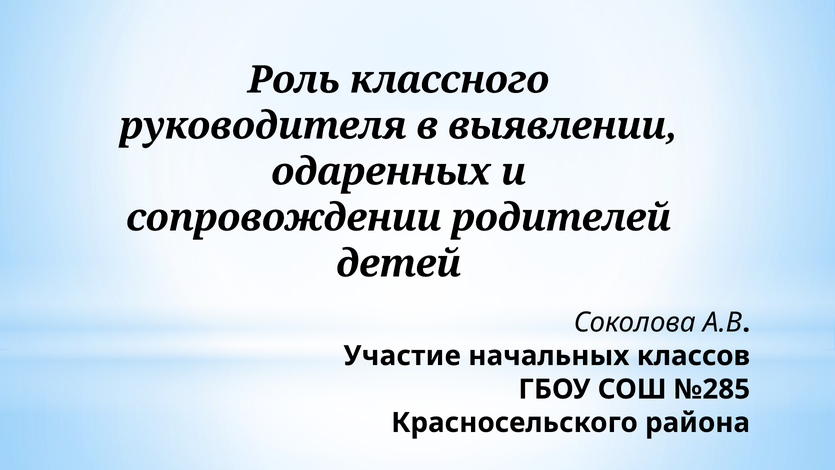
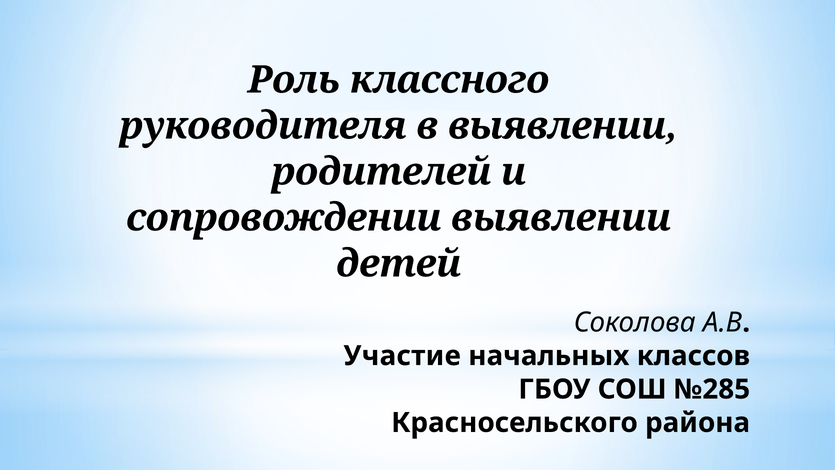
одаренных: одаренных -> родителей
сопровождении родителей: родителей -> выявлении
